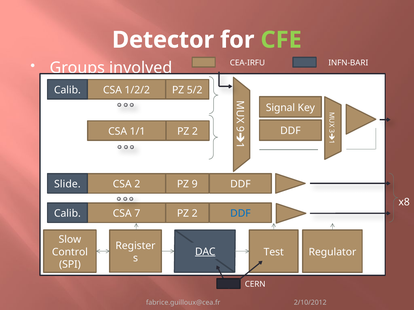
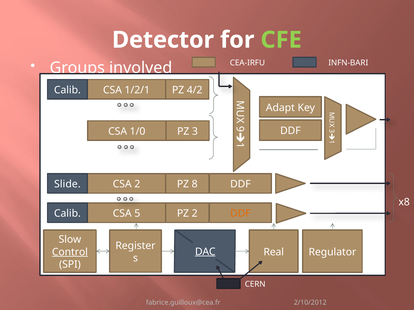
1/2/2: 1/2/2 -> 1/2/1
5/2: 5/2 -> 4/2
Signal: Signal -> Adapt
1/1: 1/1 -> 1/0
2 at (195, 132): 2 -> 3
PZ 9: 9 -> 8
7: 7 -> 5
DDF at (240, 214) colour: blue -> orange
Control underline: none -> present
Test: Test -> Real
